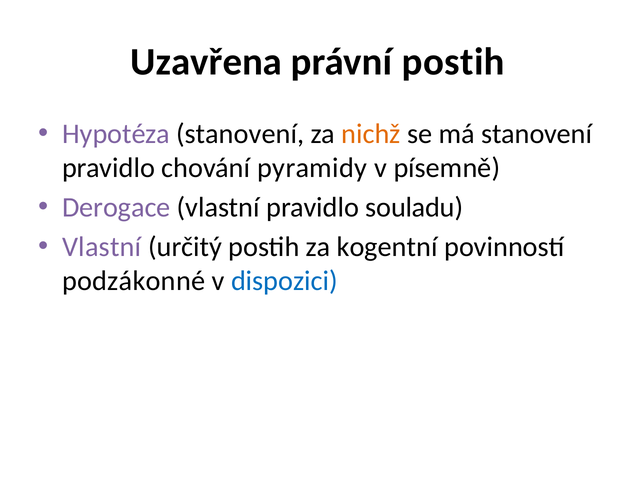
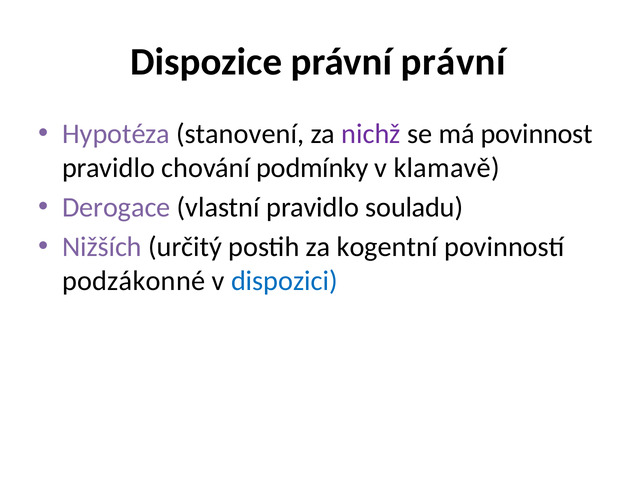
Uzavřena: Uzavřena -> Dispozice
právní postih: postih -> právní
nichž colour: orange -> purple
má stanovení: stanovení -> povinnost
pyramidy: pyramidy -> podmínky
písemně: písemně -> klamavě
Vlastní at (102, 247): Vlastní -> Nižších
